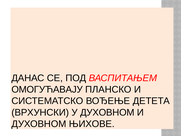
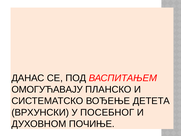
У ДУХОВНОМ: ДУХОВНОМ -> ПОСЕБНОГ
ЊИХОВЕ: ЊИХОВЕ -> ПОЧИЊЕ
